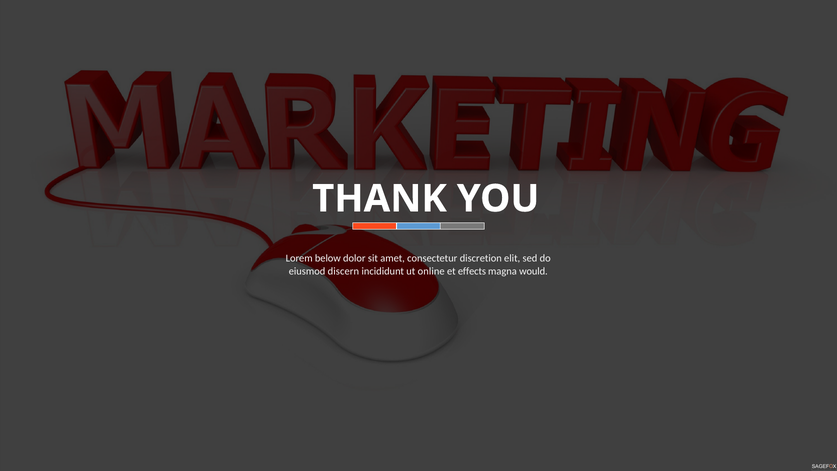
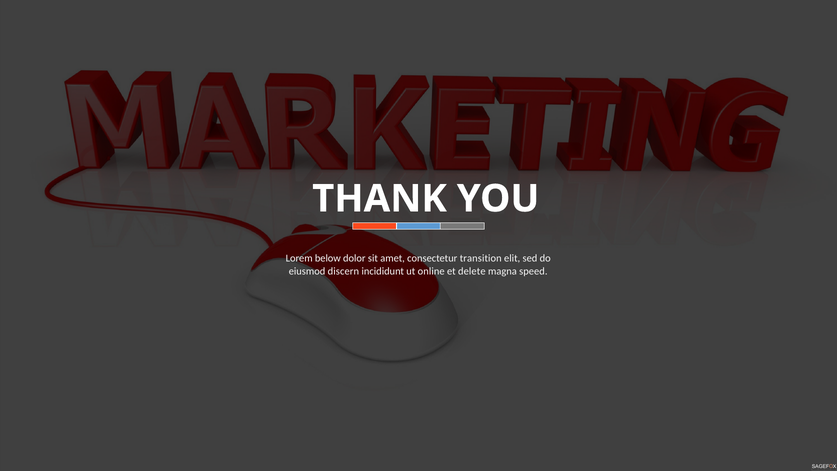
discretion: discretion -> transition
effects: effects -> delete
would: would -> speed
